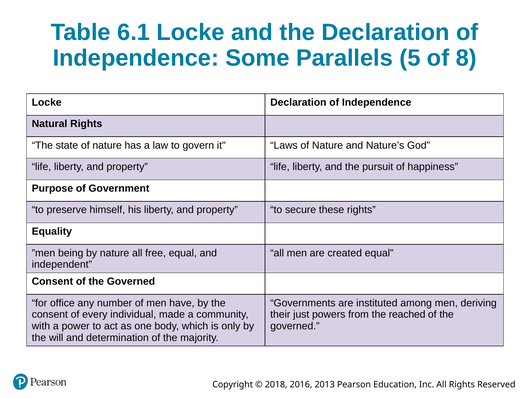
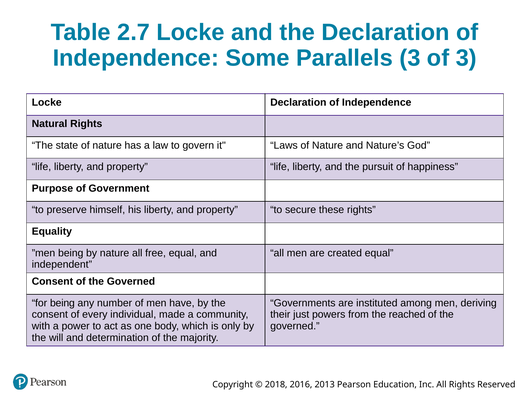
6.1: 6.1 -> 2.7
Parallels 5: 5 -> 3
of 8: 8 -> 3
for office: office -> being
